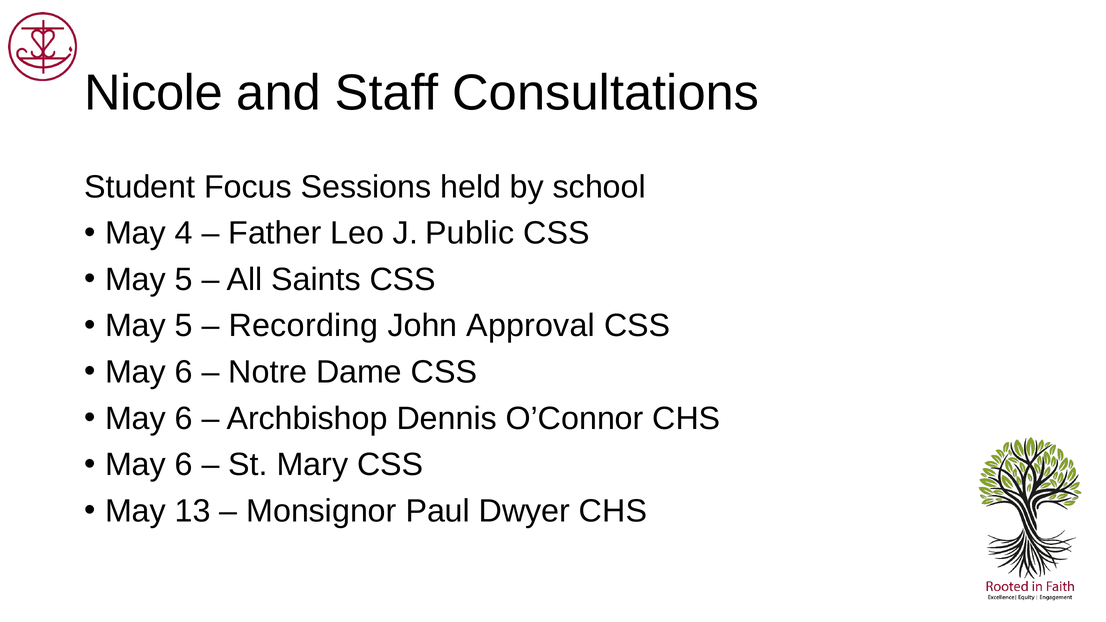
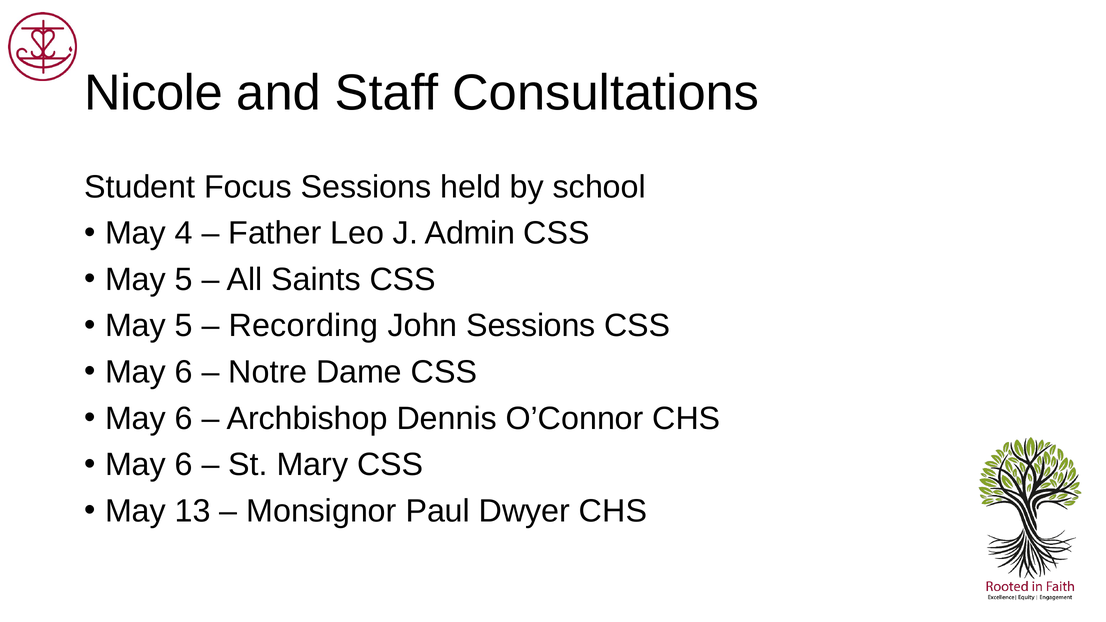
Public: Public -> Admin
John Approval: Approval -> Sessions
